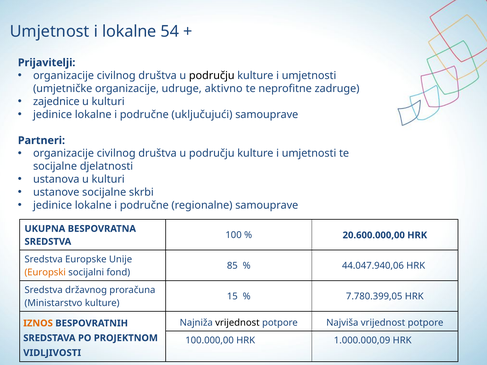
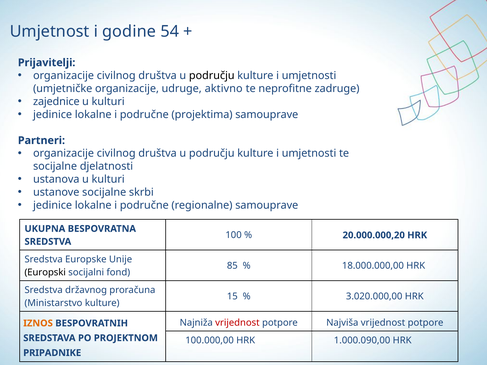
i lokalne: lokalne -> godine
uključujući: uključujući -> projektima
20.600.000,00: 20.600.000,00 -> 20.000.000,20
44.047.940,06: 44.047.940,06 -> 18.000.000,00
Europski colour: orange -> black
7.780.399,05: 7.780.399,05 -> 3.020.000,00
vrijednost at (237, 323) colour: black -> red
1.000.000,09: 1.000.000,09 -> 1.000.090,00
VIDLJIVOSTI: VIDLJIVOSTI -> PRIPADNIKE
